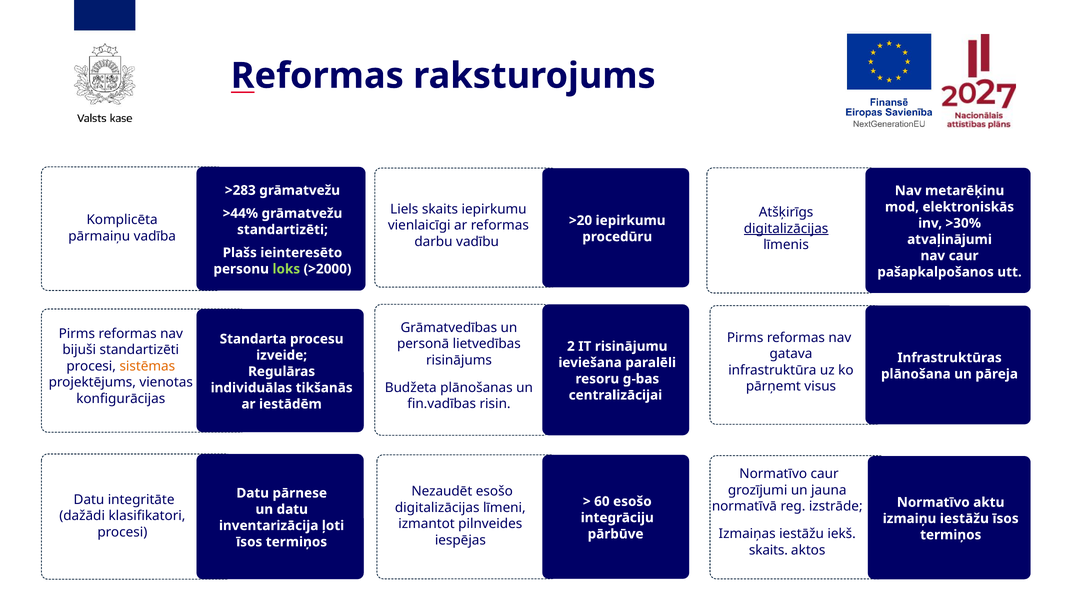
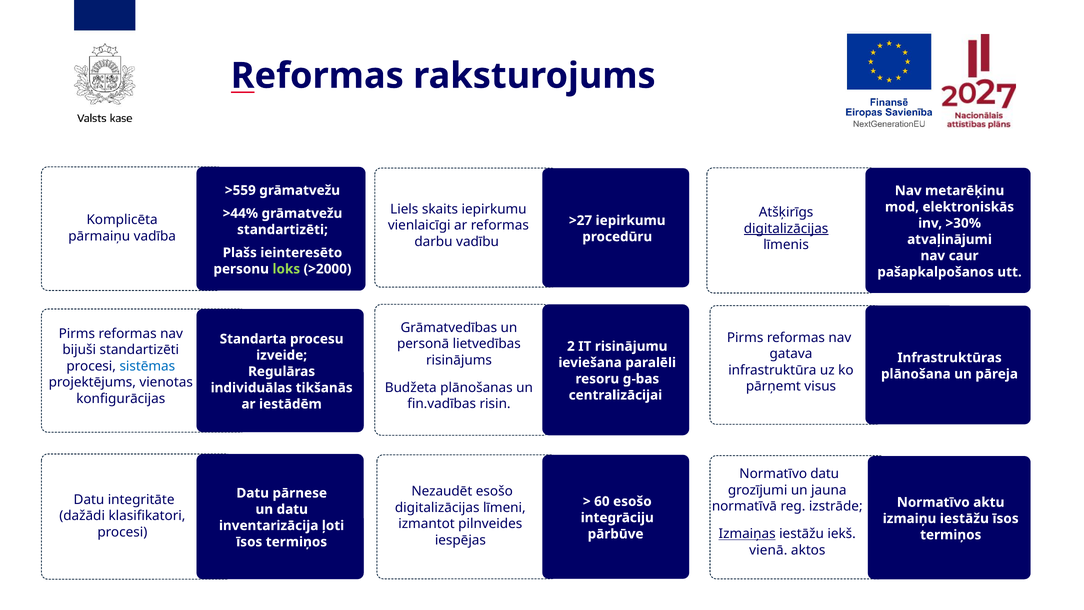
>283: >283 -> >559
>20: >20 -> >27
sistēmas colour: orange -> blue
Normatīvo caur: caur -> datu
Izmaiņas underline: none -> present
skaits at (768, 550): skaits -> vienā
